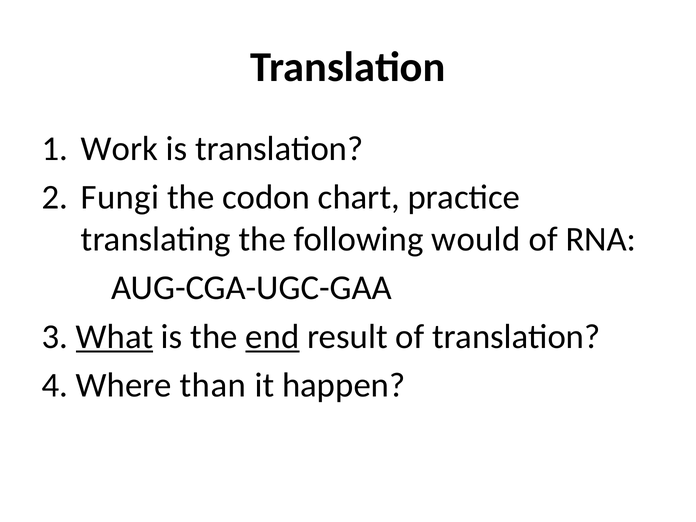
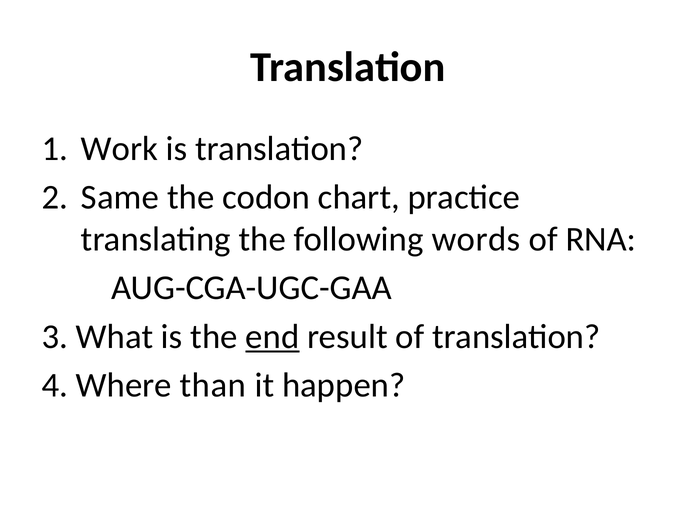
Fungi: Fungi -> Same
would: would -> words
What underline: present -> none
